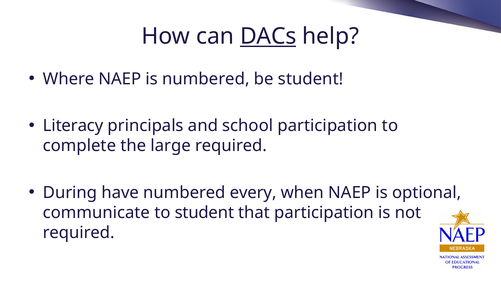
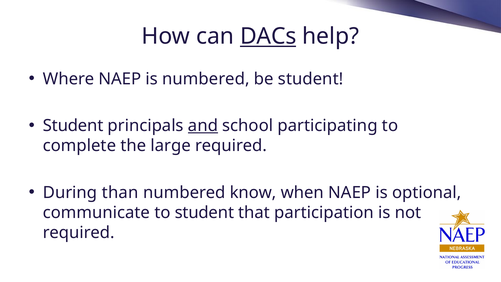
Literacy at (73, 126): Literacy -> Student
and underline: none -> present
school participation: participation -> participating
have: have -> than
every: every -> know
